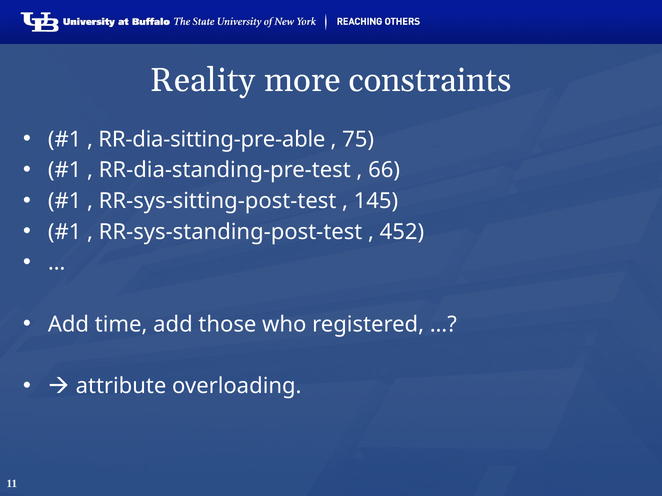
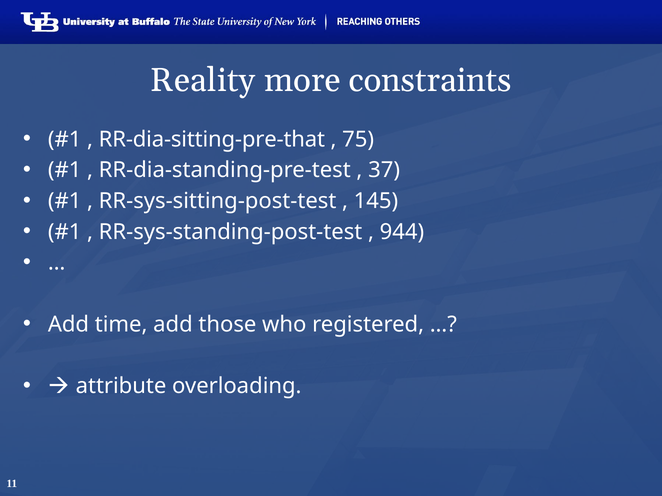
RR-dia-sitting-pre-able: RR-dia-sitting-pre-able -> RR-dia-sitting-pre-that
66: 66 -> 37
452: 452 -> 944
